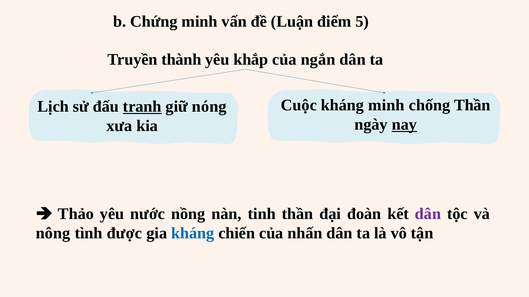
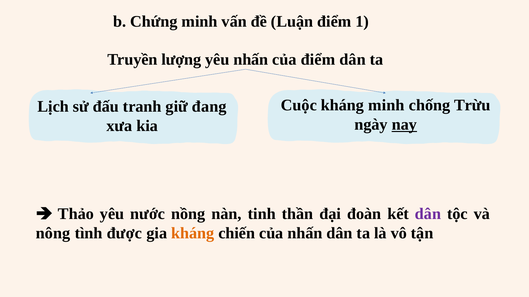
5: 5 -> 1
thành: thành -> lượng
yêu khắp: khắp -> nhấn
của ngắn: ngắn -> điểm
chống Thần: Thần -> Trừu
tranh underline: present -> none
nóng: nóng -> đang
kháng at (193, 234) colour: blue -> orange
